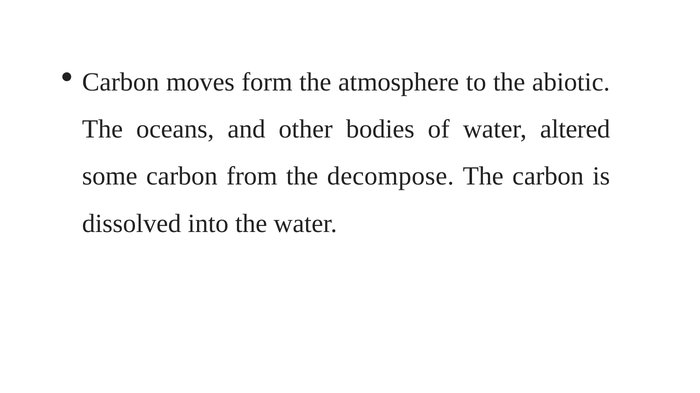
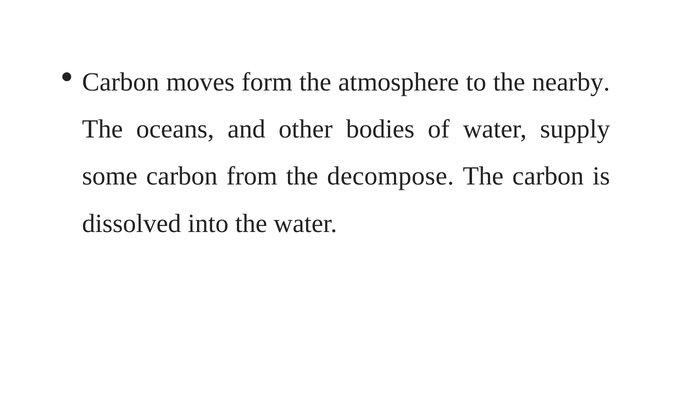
abiotic: abiotic -> nearby
altered: altered -> supply
